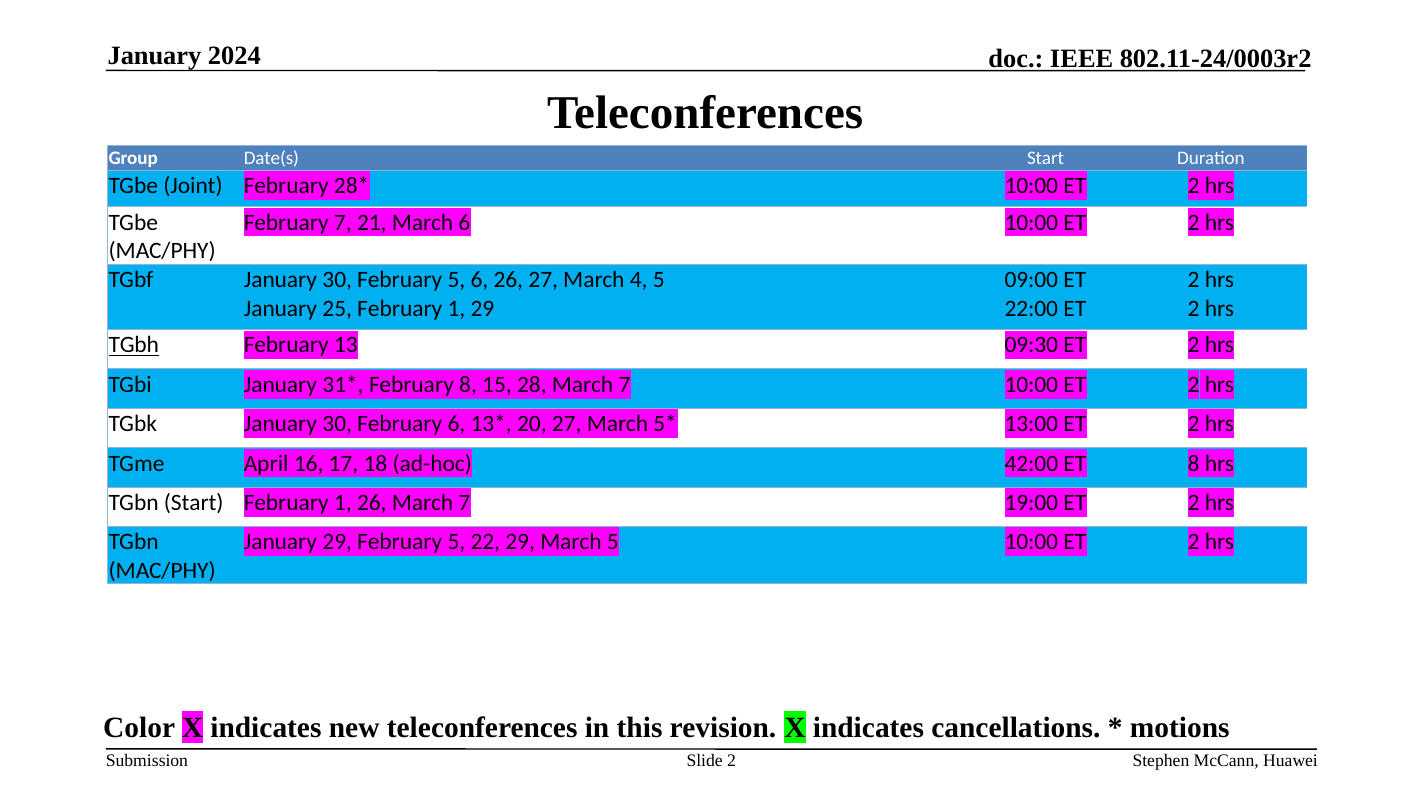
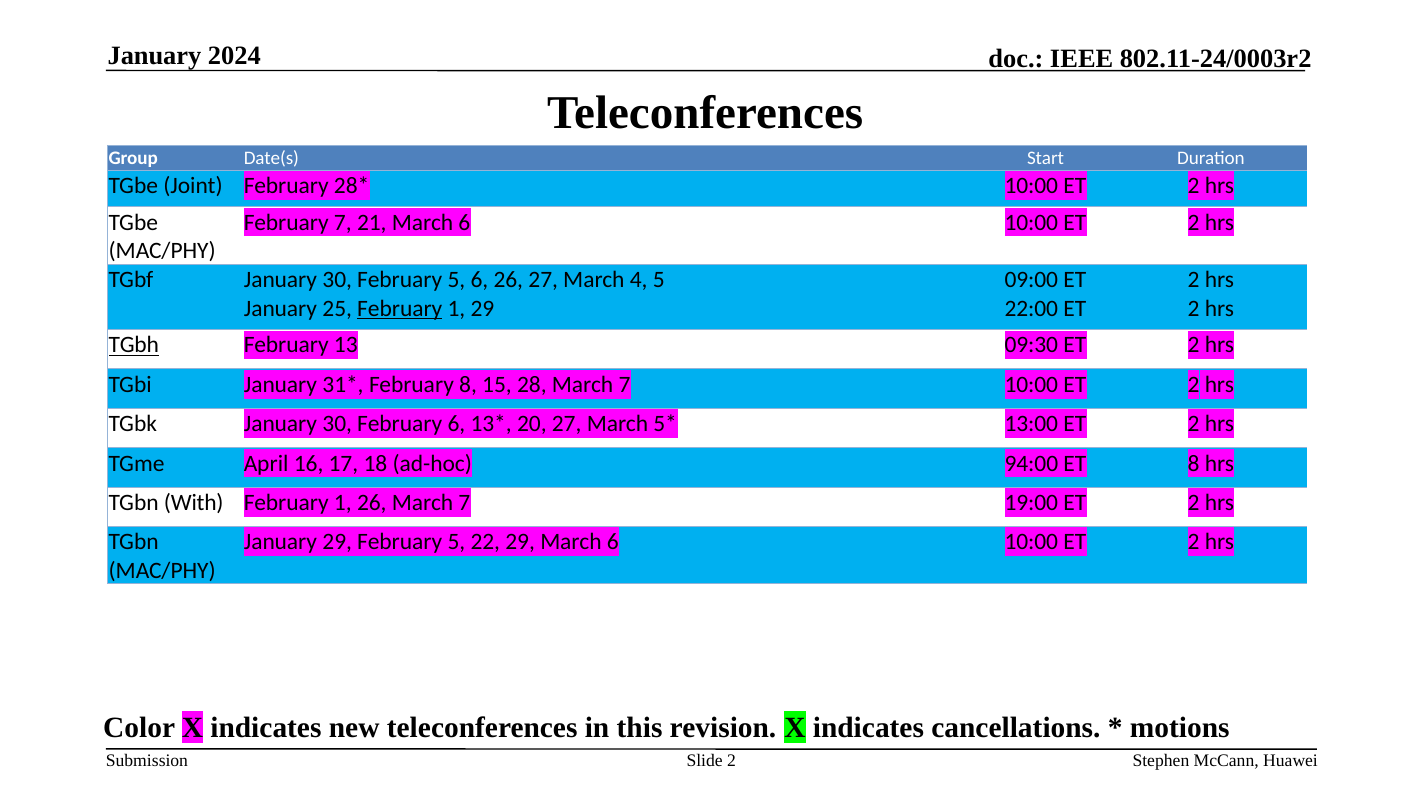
February at (400, 309) underline: none -> present
42:00: 42:00 -> 94:00
TGbn Start: Start -> With
29 March 5: 5 -> 6
